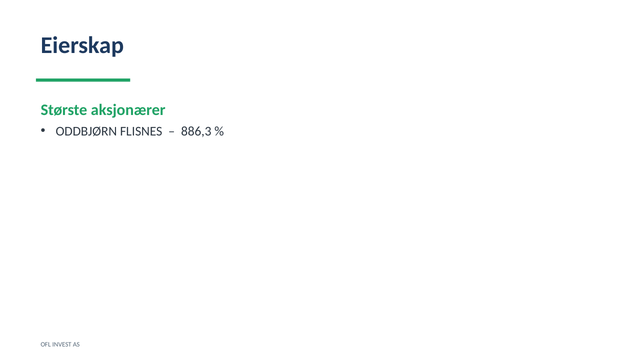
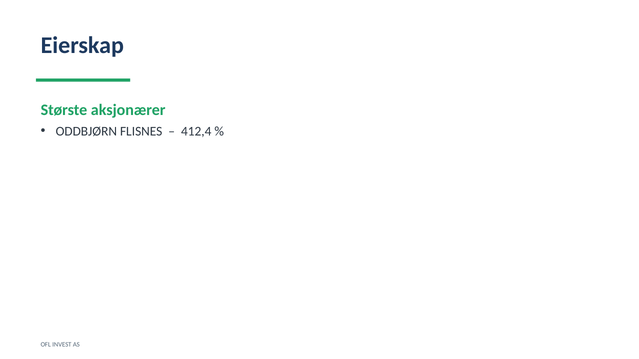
886,3: 886,3 -> 412,4
